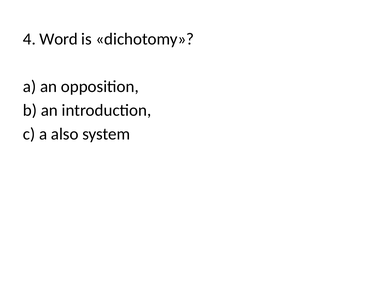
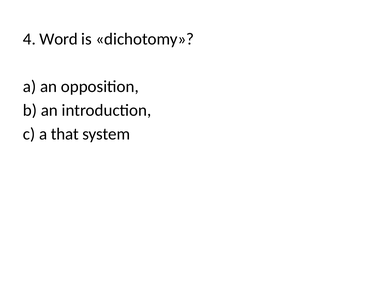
also: also -> that
